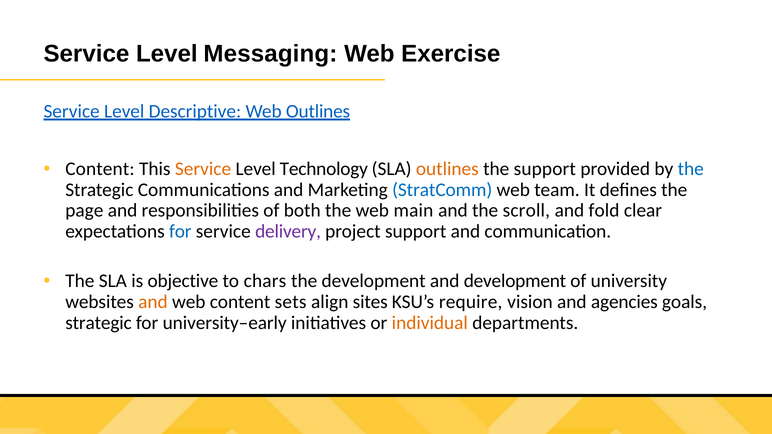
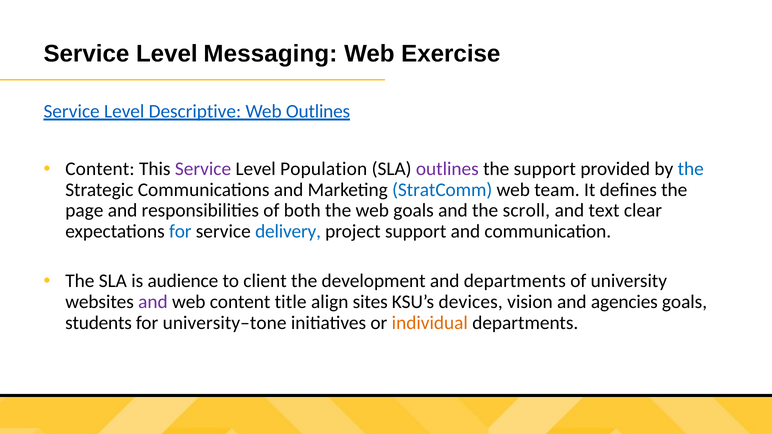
Service at (203, 169) colour: orange -> purple
Technology: Technology -> Population
outlines at (447, 169) colour: orange -> purple
web main: main -> goals
fold: fold -> text
delivery colour: purple -> blue
objective: objective -> audience
chars: chars -> client
and development: development -> departments
and at (153, 302) colour: orange -> purple
sets: sets -> title
require: require -> devices
strategic at (99, 323): strategic -> students
university–early: university–early -> university–tone
